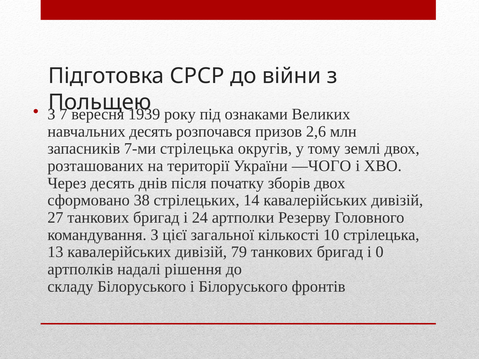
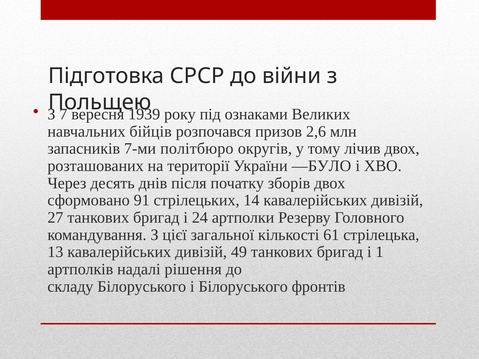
навчальних десять: десять -> бійців
7-ми стрілецька: стрілецька -> політбюро
землі: землі -> лічив
—ЧОГО: —ЧОГО -> —БУЛО
38: 38 -> 91
10: 10 -> 61
79: 79 -> 49
0: 0 -> 1
